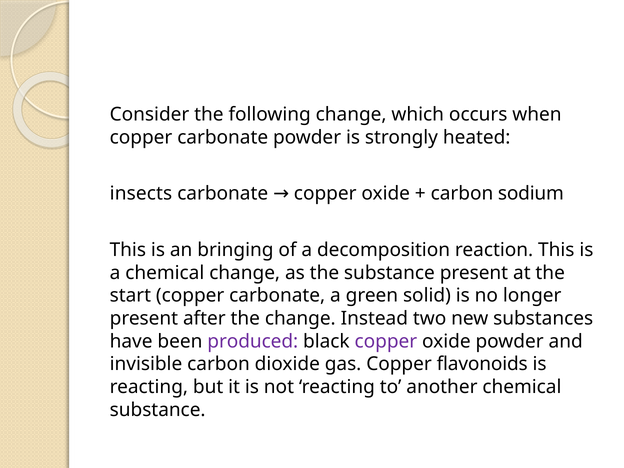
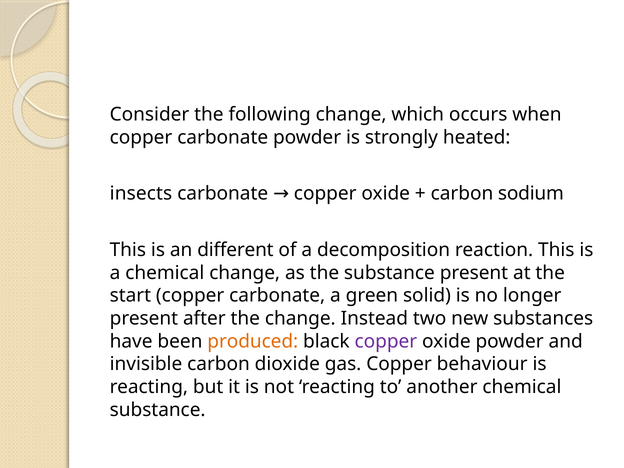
bringing: bringing -> different
produced colour: purple -> orange
flavonoids: flavonoids -> behaviour
